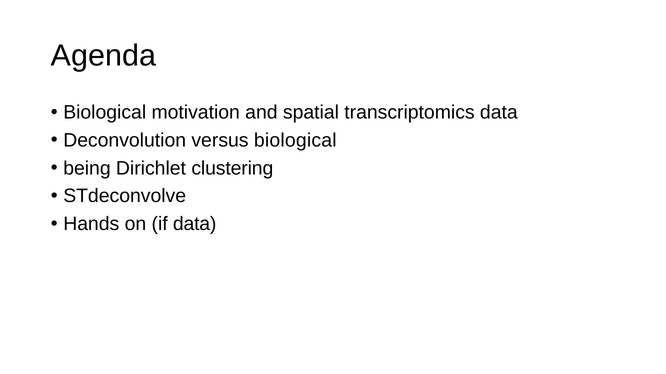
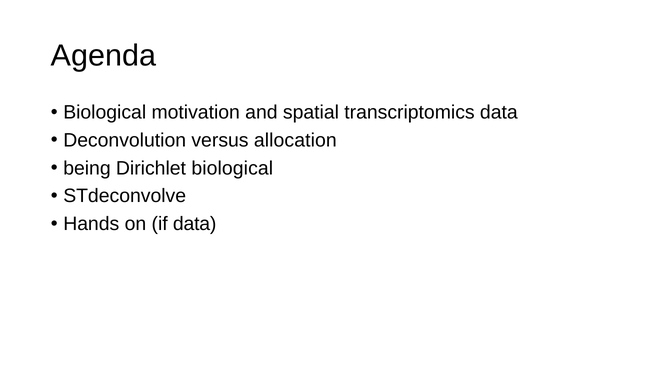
versus biological: biological -> allocation
Dirichlet clustering: clustering -> biological
